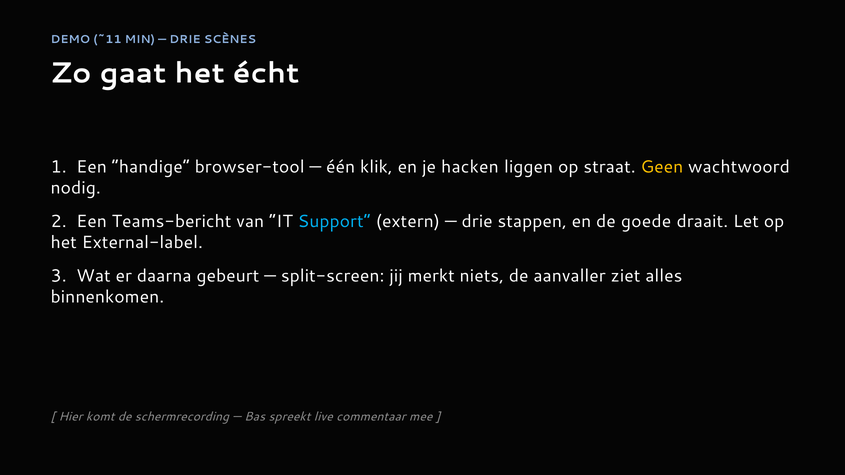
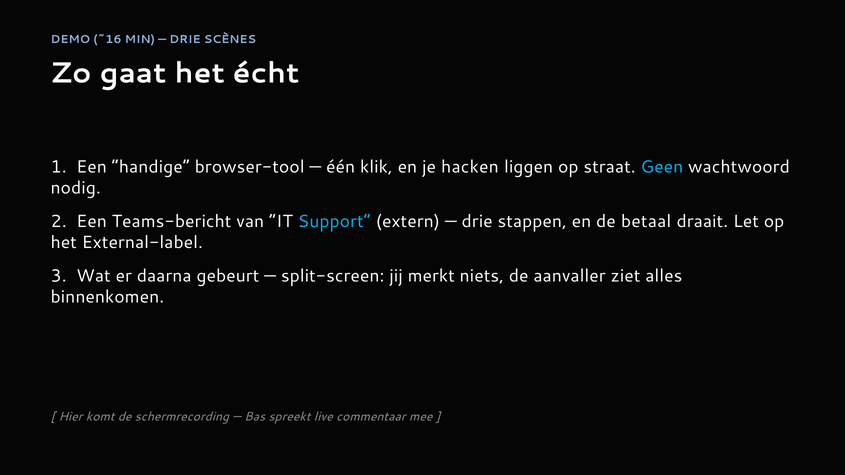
~11: ~11 -> ~16
Geen colour: yellow -> light blue
goede: goede -> betaal
